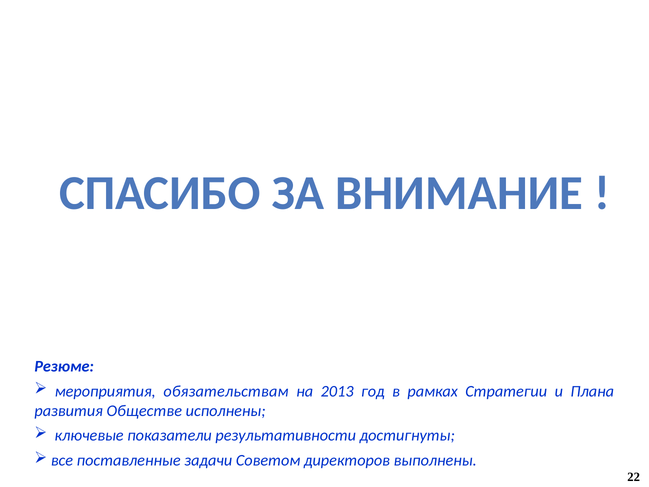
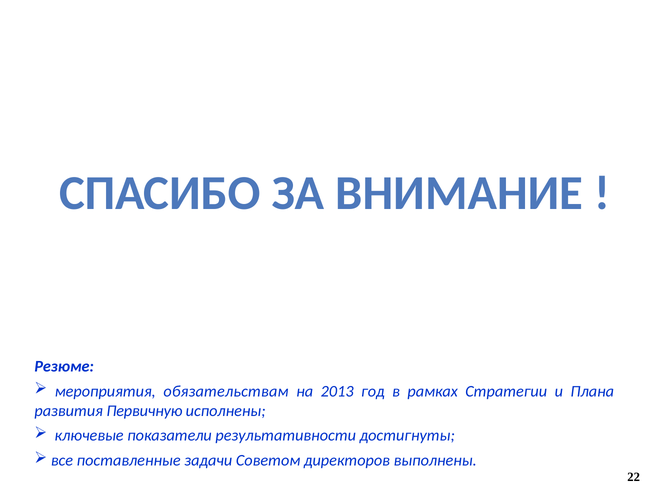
Обществе: Обществе -> Первичную
